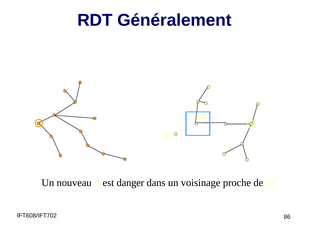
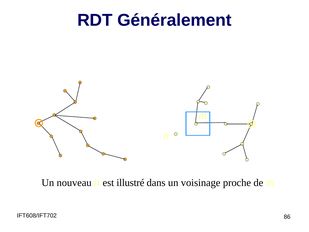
danger: danger -> illustré
